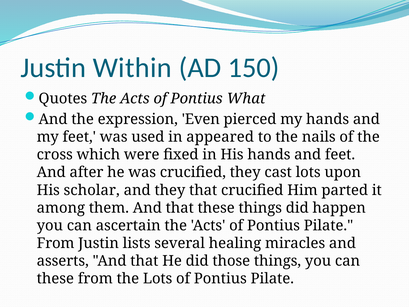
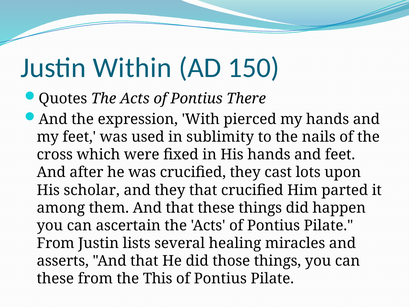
What: What -> There
Even: Even -> With
appeared: appeared -> sublimity
the Lots: Lots -> This
